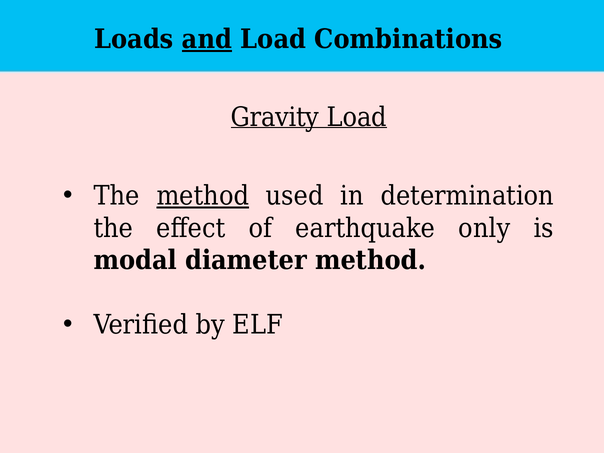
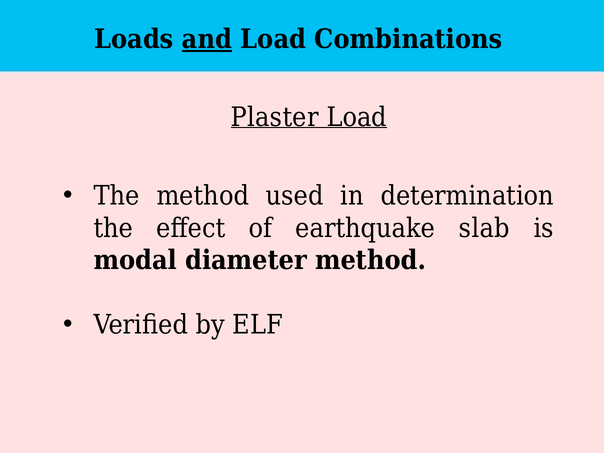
Gravity: Gravity -> Plaster
method at (203, 196) underline: present -> none
only: only -> slab
